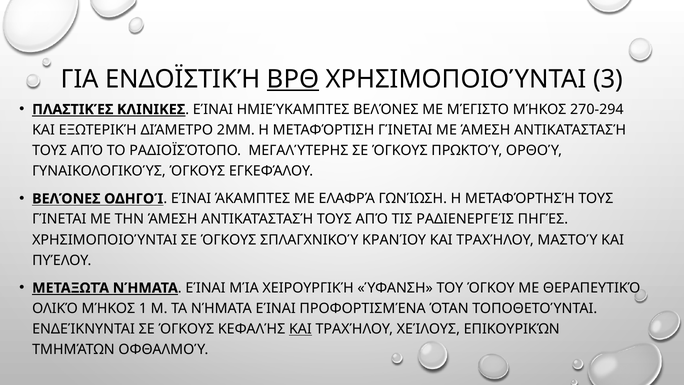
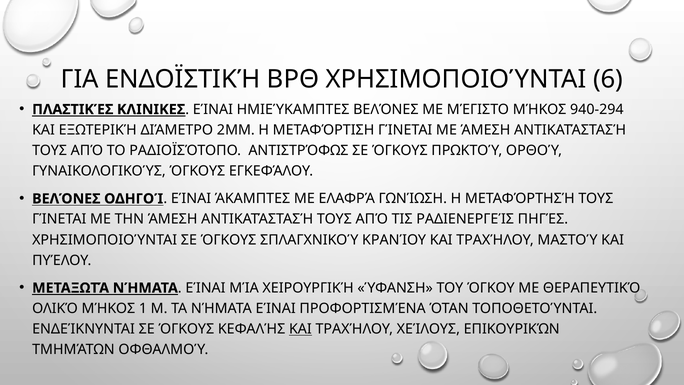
ΒΡΘ underline: present -> none
3: 3 -> 6
270-294: 270-294 -> 940-294
ΜΕΓΑΛΎΤΕΡΗΣ: ΜΕΓΑΛΎΤΕΡΗΣ -> ΑΝΤΙΣΤΡΌΦΩΣ
